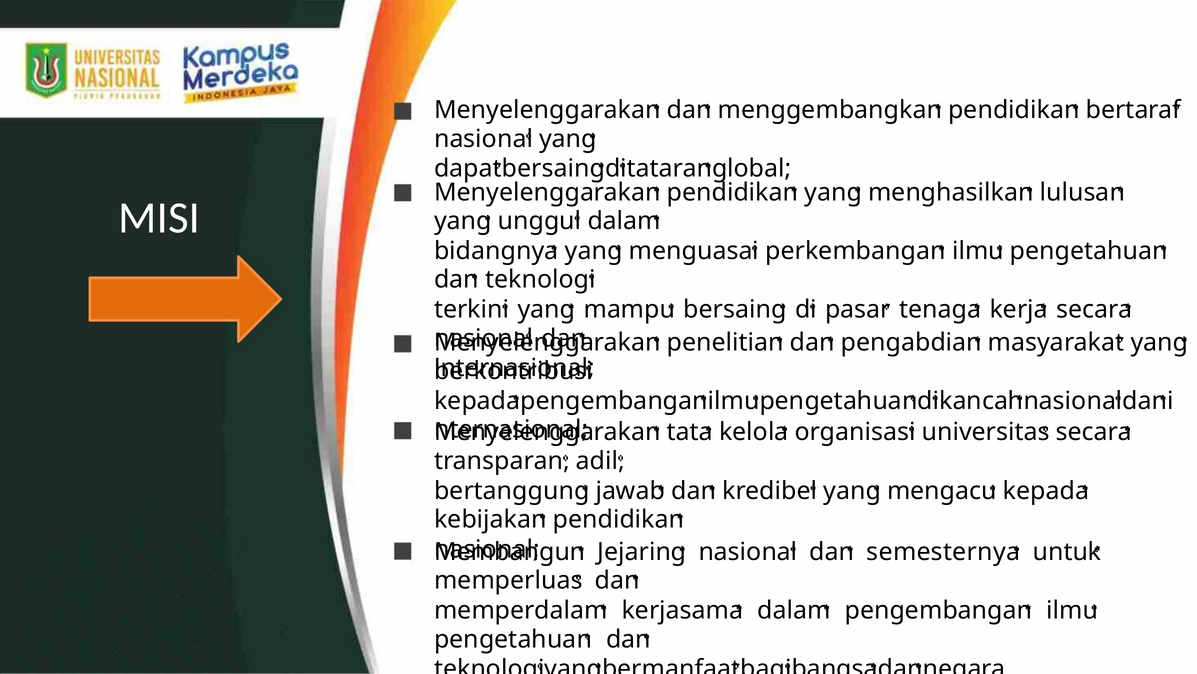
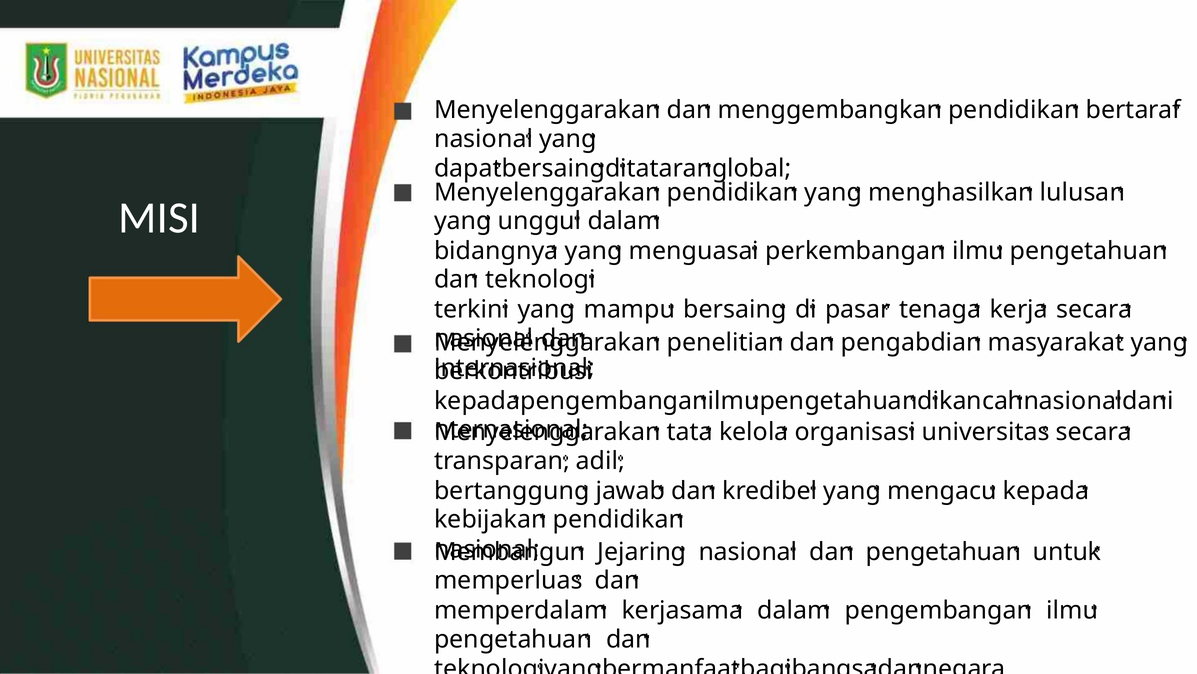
semesternya at (943, 552): semesternya -> pengetahuan
